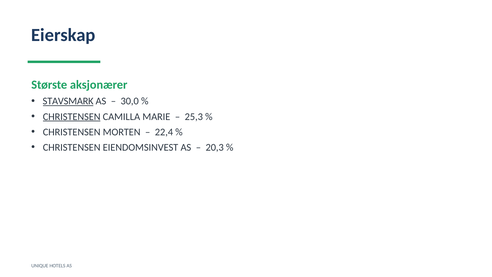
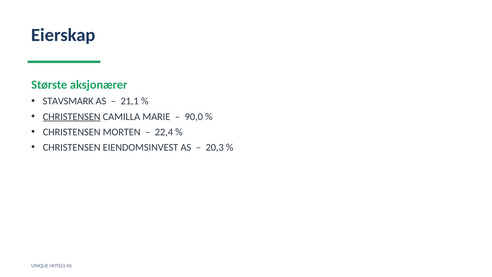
STAVSMARK underline: present -> none
30,0: 30,0 -> 21,1
25,3: 25,3 -> 90,0
